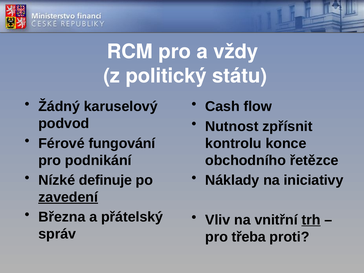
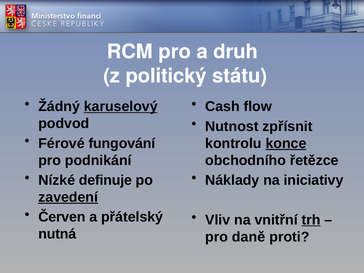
vždy: vždy -> druh
karuselový underline: none -> present
konce underline: none -> present
Března: Března -> Červen
správ: správ -> nutná
třeba: třeba -> daně
